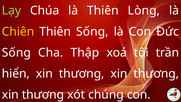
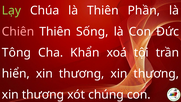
Lòng: Lòng -> Phần
Chiên colour: yellow -> pink
Sống at (16, 53): Sống -> Tông
Thập: Thập -> Khẩn
